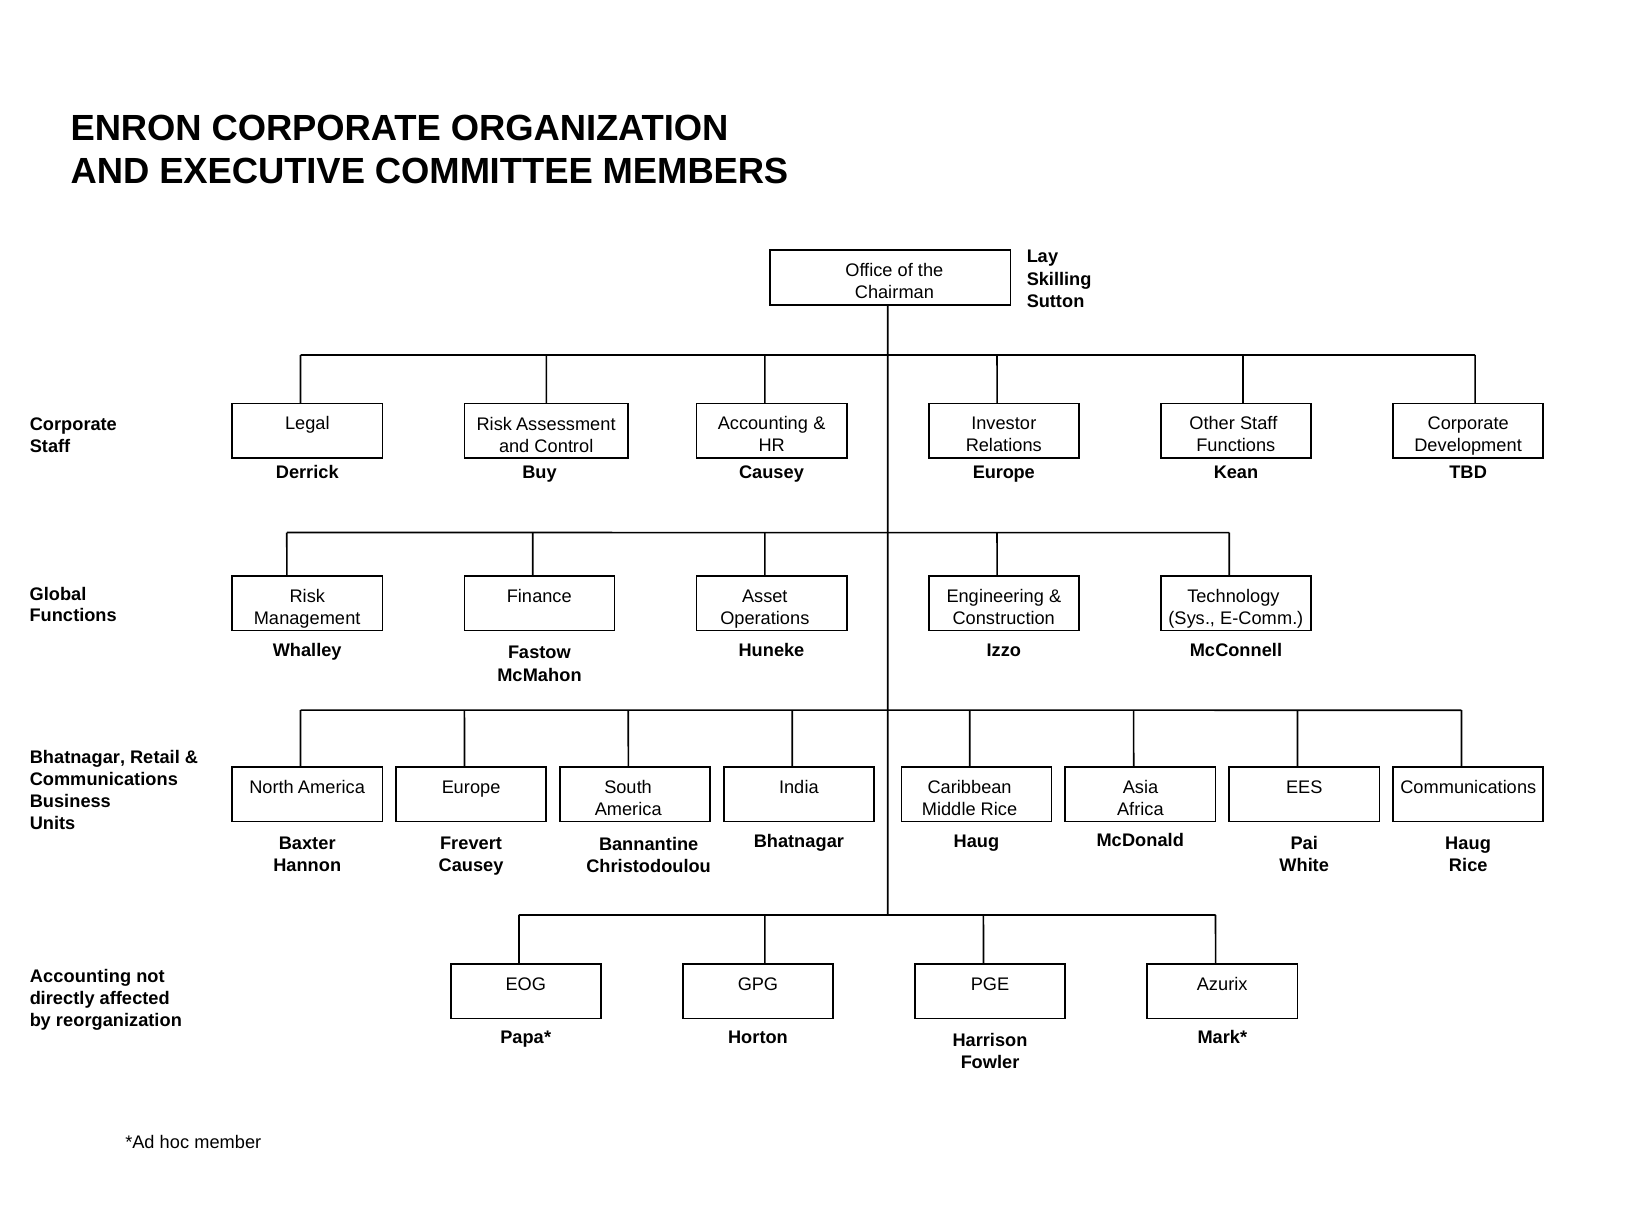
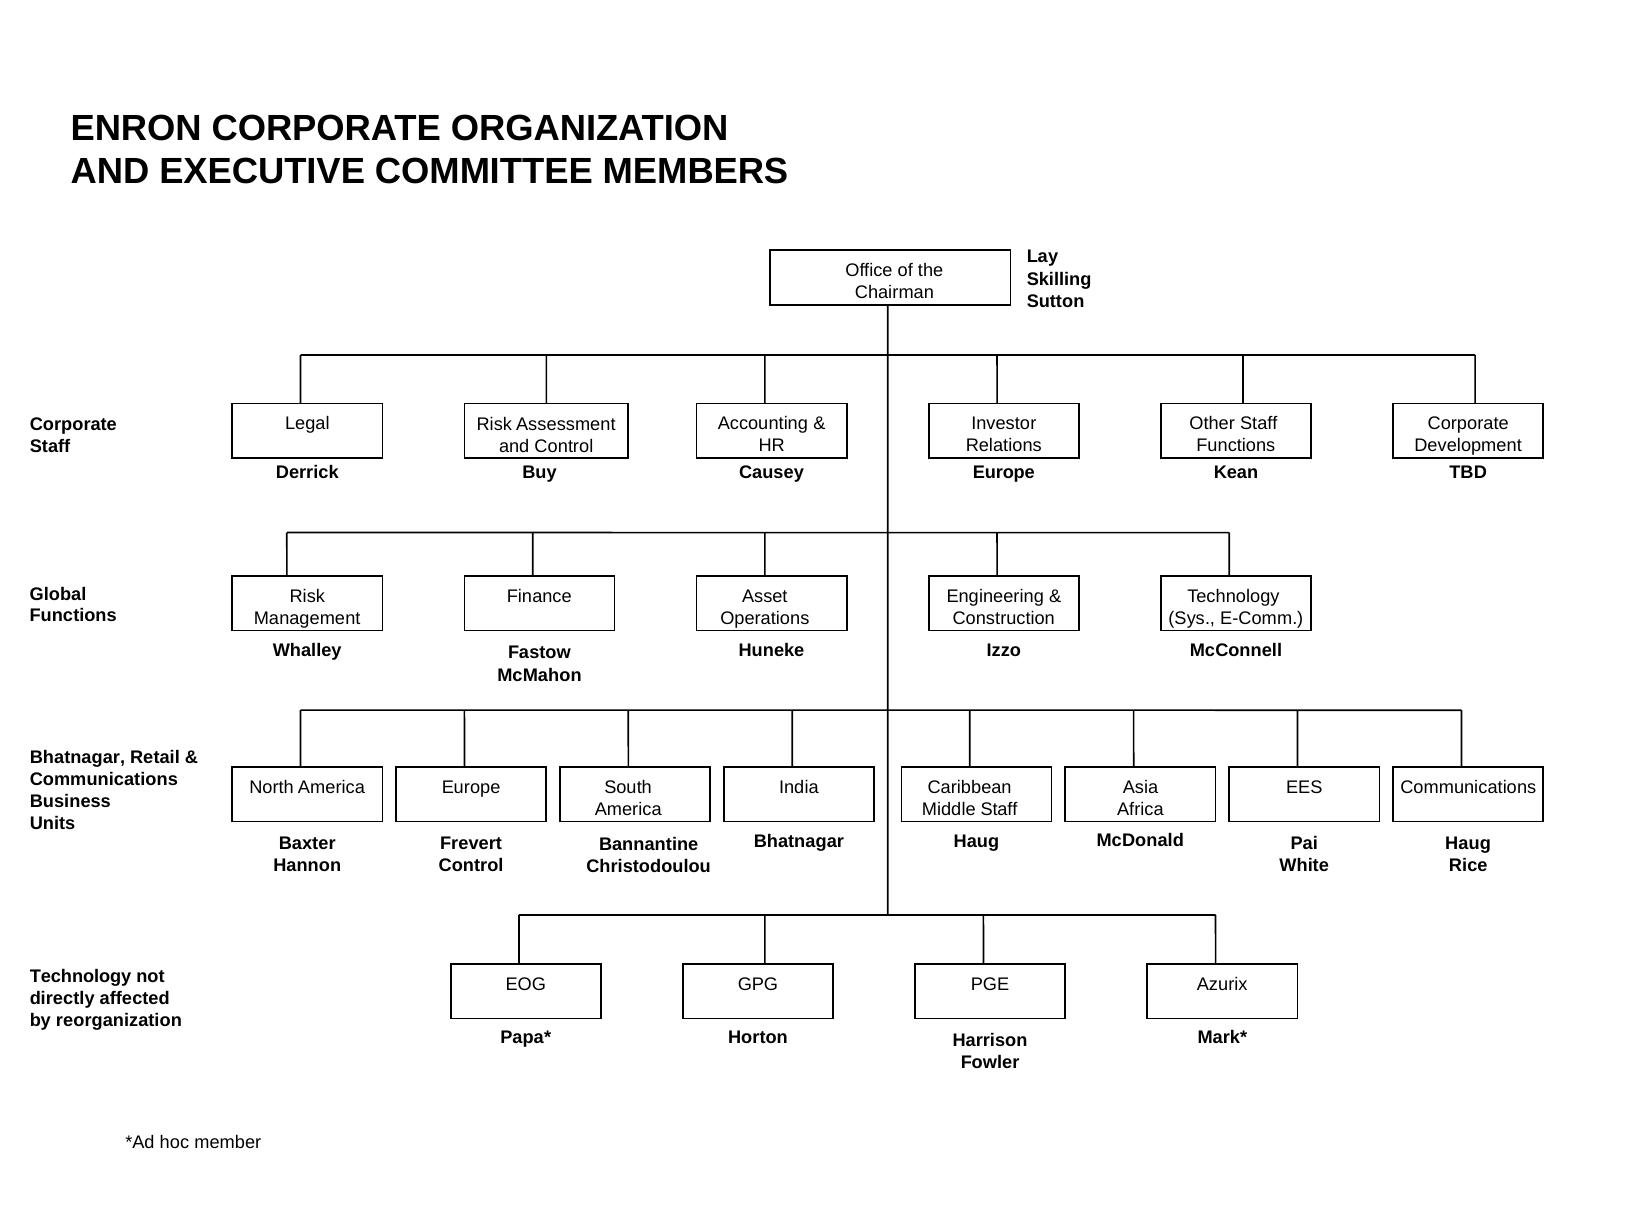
Middle Rice: Rice -> Staff
Causey at (471, 866): Causey -> Control
Accounting at (80, 977): Accounting -> Technology
